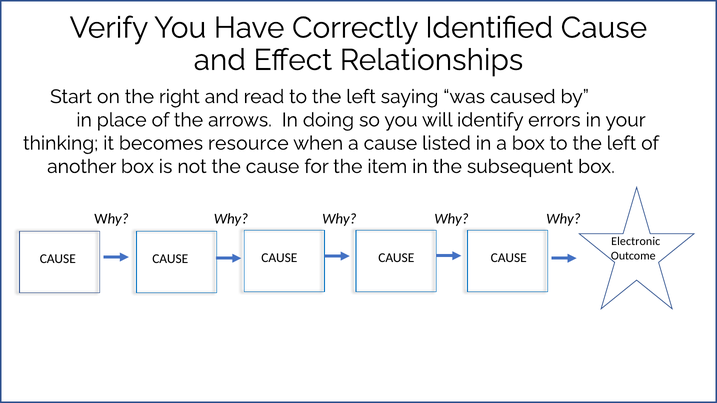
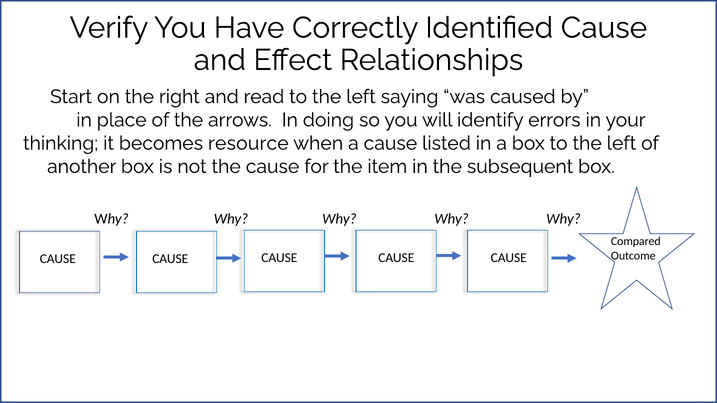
Electronic: Electronic -> Compared
